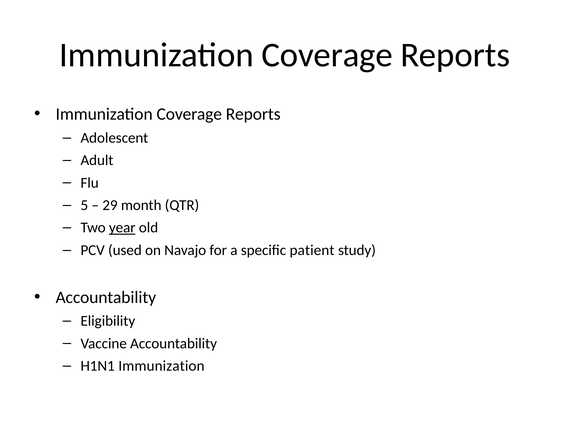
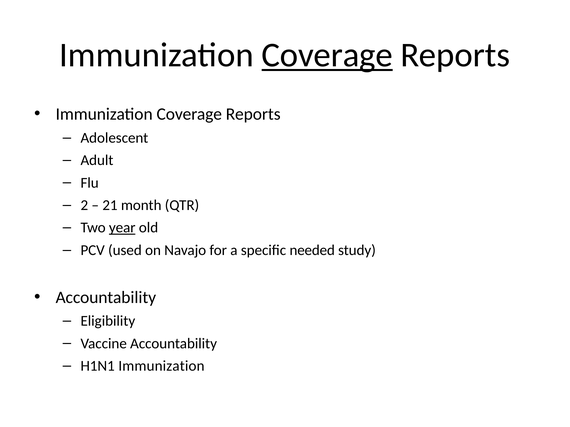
Coverage at (327, 55) underline: none -> present
5: 5 -> 2
29: 29 -> 21
patient: patient -> needed
